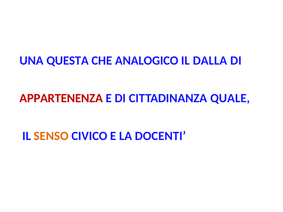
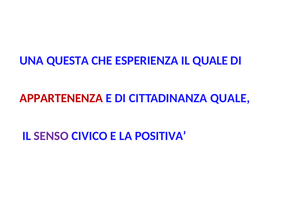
ANALOGICO: ANALOGICO -> ESPERIENZA
IL DALLA: DALLA -> QUALE
SENSO colour: orange -> purple
DOCENTI: DOCENTI -> POSITIVA
